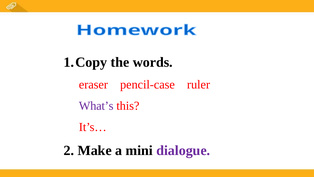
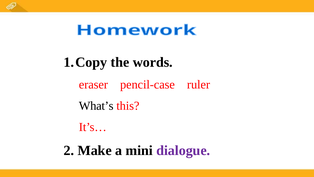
What’s colour: purple -> black
